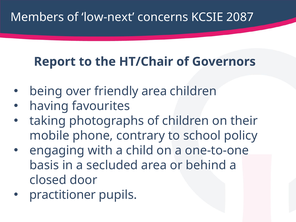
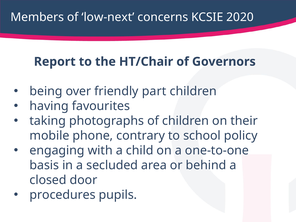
2087: 2087 -> 2020
friendly area: area -> part
practitioner: practitioner -> procedures
